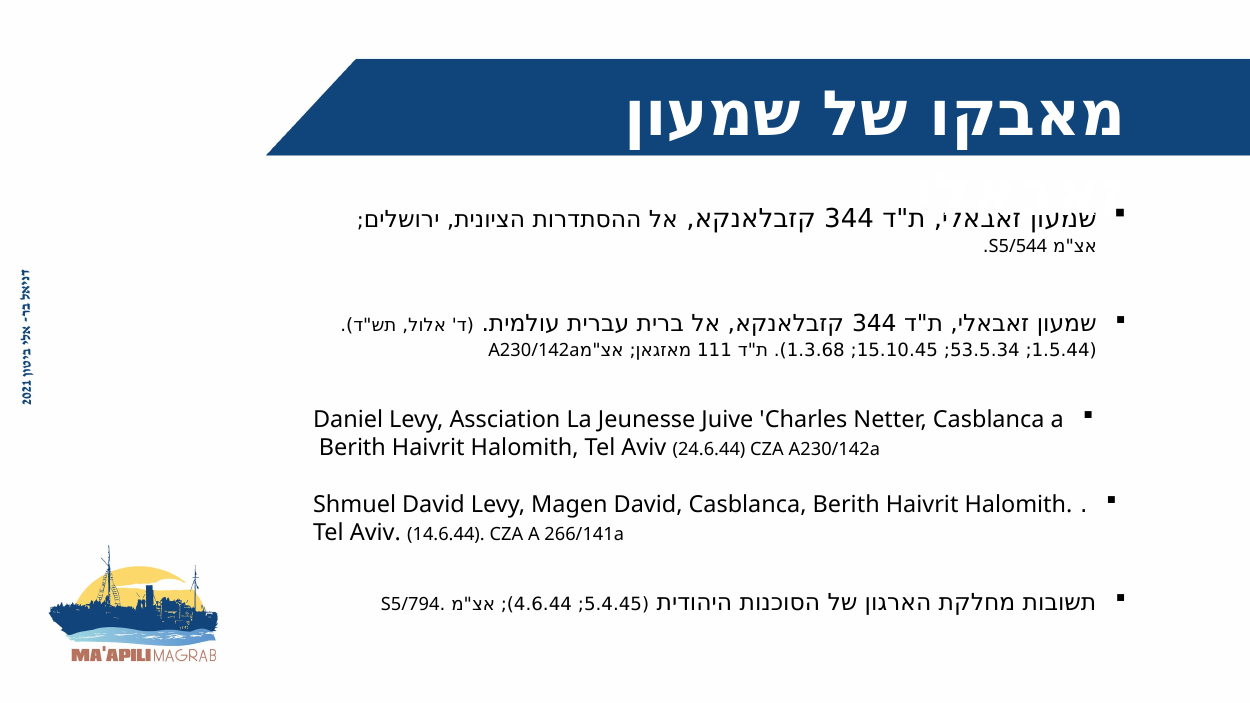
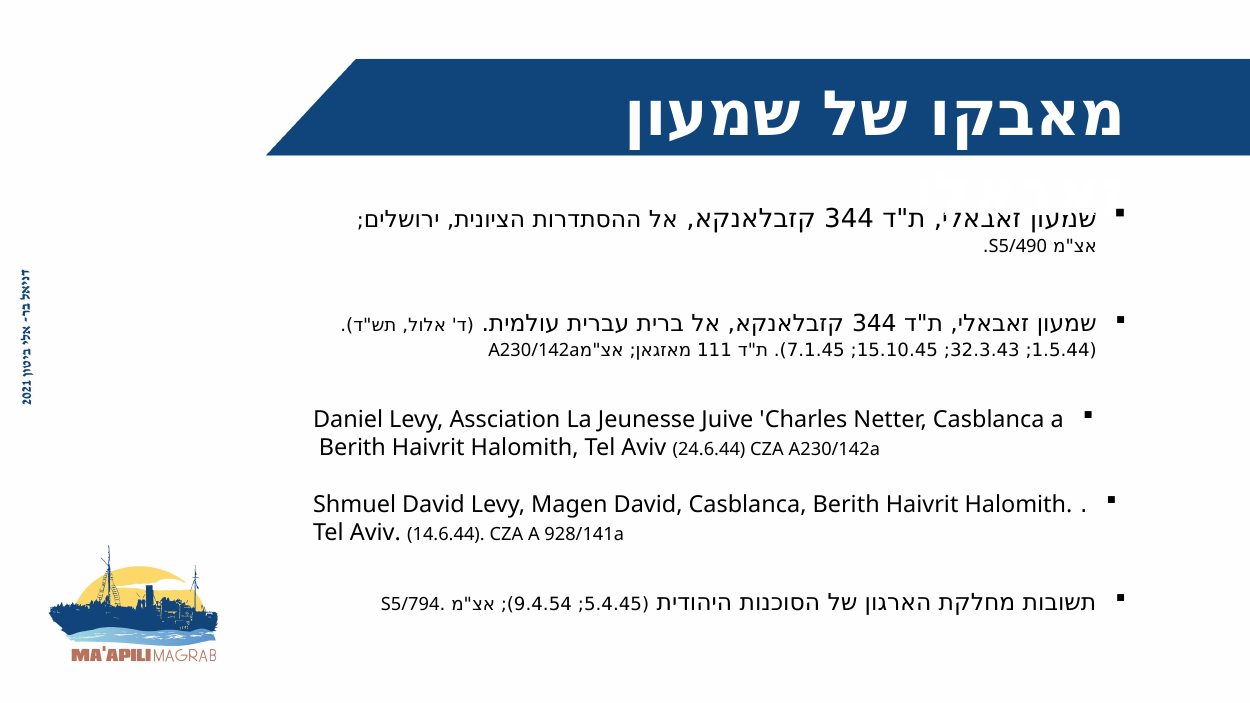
S5/544: S5/544 -> S5/490
1.3.68: 1.3.68 -> 7.1.45
53.5.34: 53.5.34 -> 32.3.43
266/141a: 266/141a -> 928/141a
4.6.44: 4.6.44 -> 9.4.54
